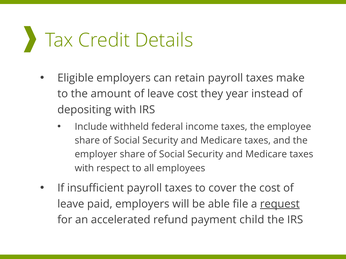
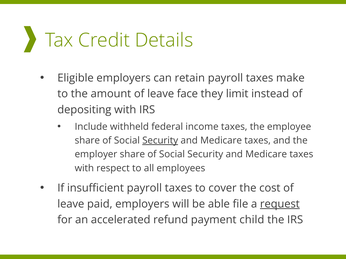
leave cost: cost -> face
year: year -> limit
Security at (160, 141) underline: none -> present
